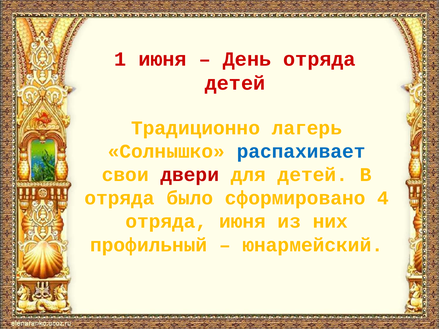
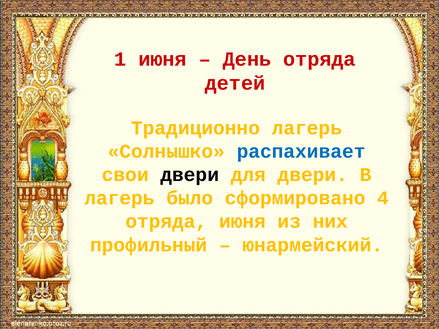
двери at (190, 175) colour: red -> black
для детей: детей -> двери
отряда at (119, 198): отряда -> лагерь
